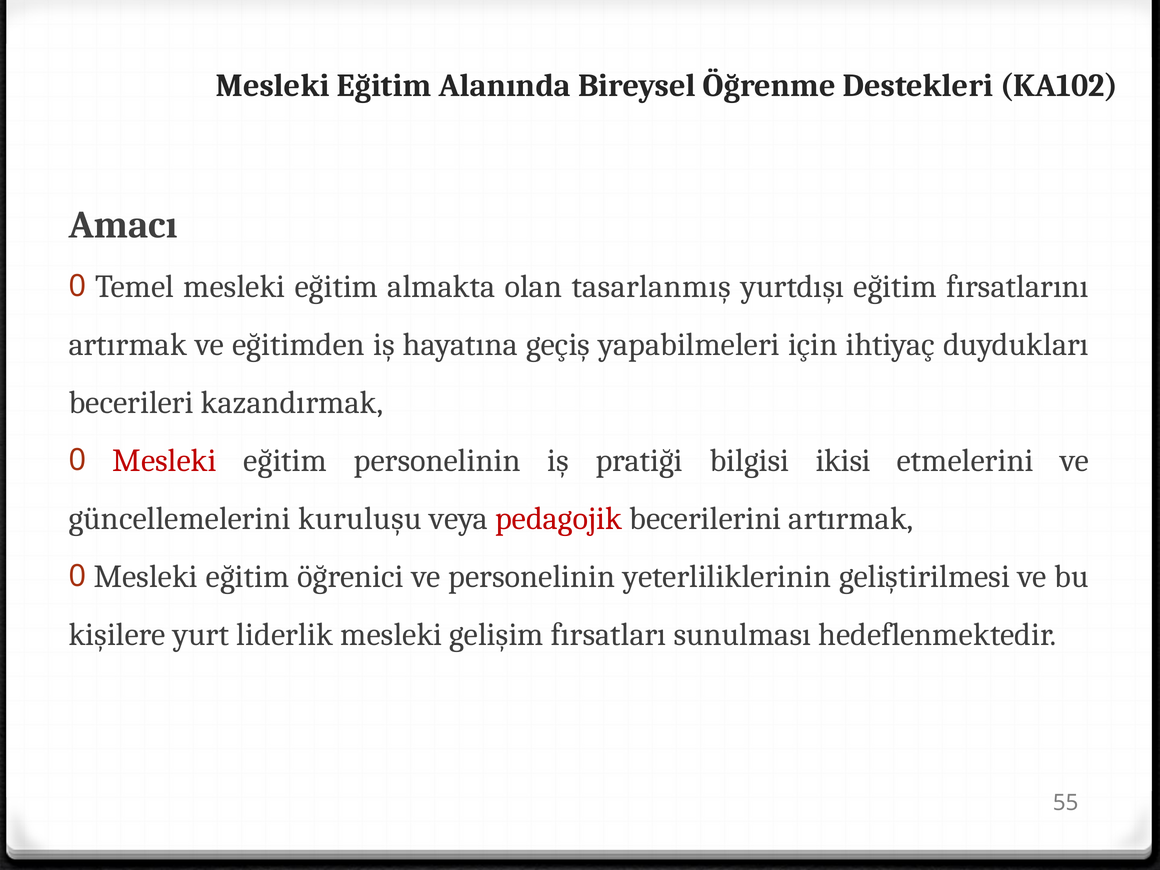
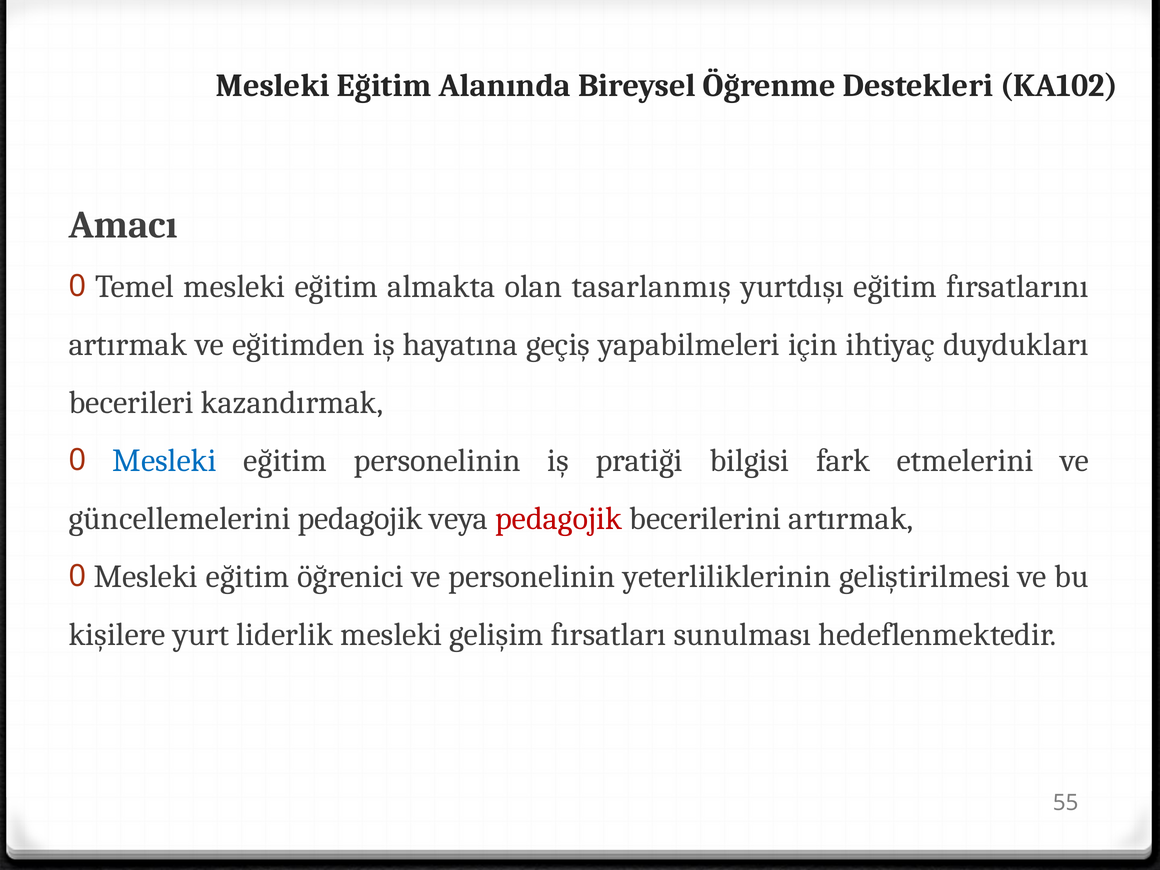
Mesleki at (165, 460) colour: red -> blue
ikisi: ikisi -> fark
güncellemelerini kuruluşu: kuruluşu -> pedagojik
